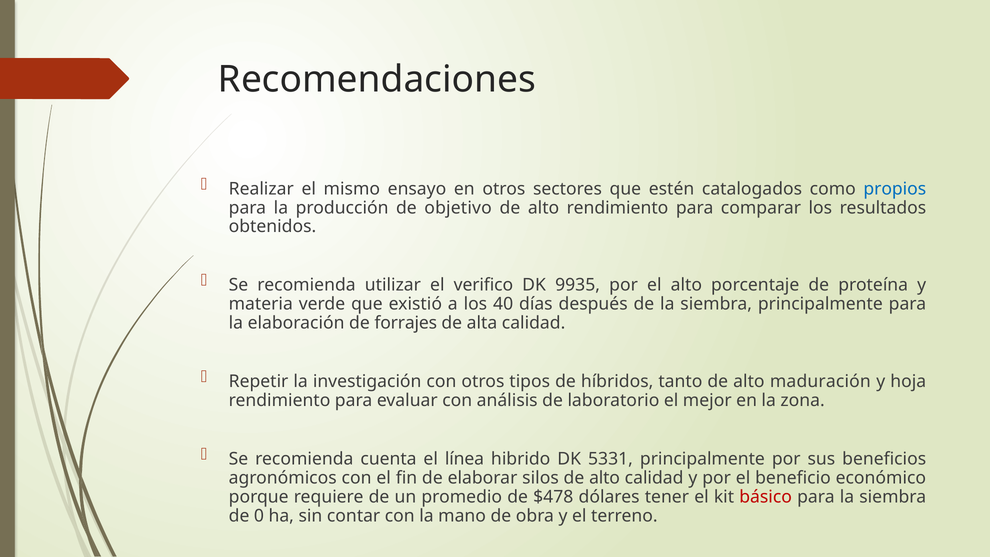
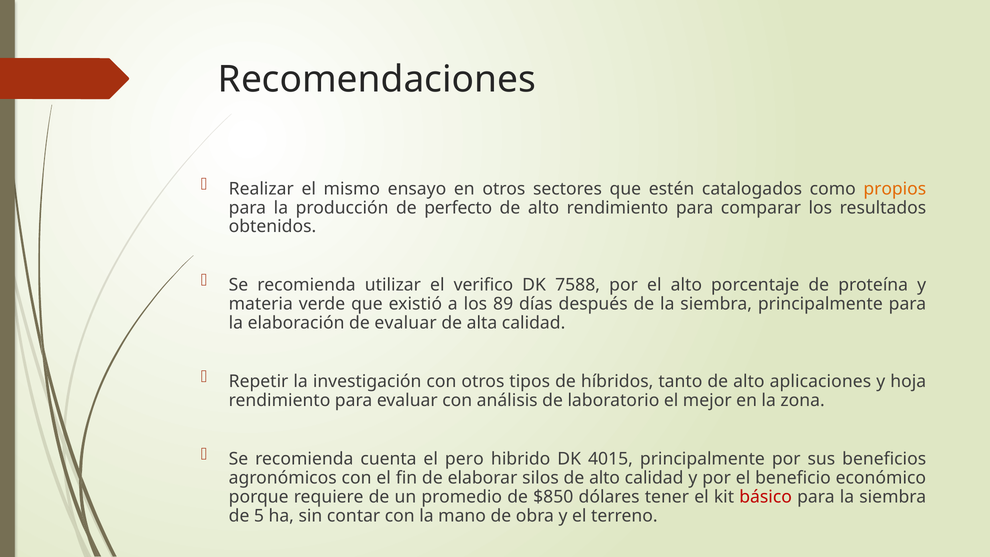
propios colour: blue -> orange
objetivo: objetivo -> perfecto
9935: 9935 -> 7588
40: 40 -> 89
de forrajes: forrajes -> evaluar
maduración: maduración -> aplicaciones
línea: línea -> pero
5331: 5331 -> 4015
$478: $478 -> $850
0: 0 -> 5
